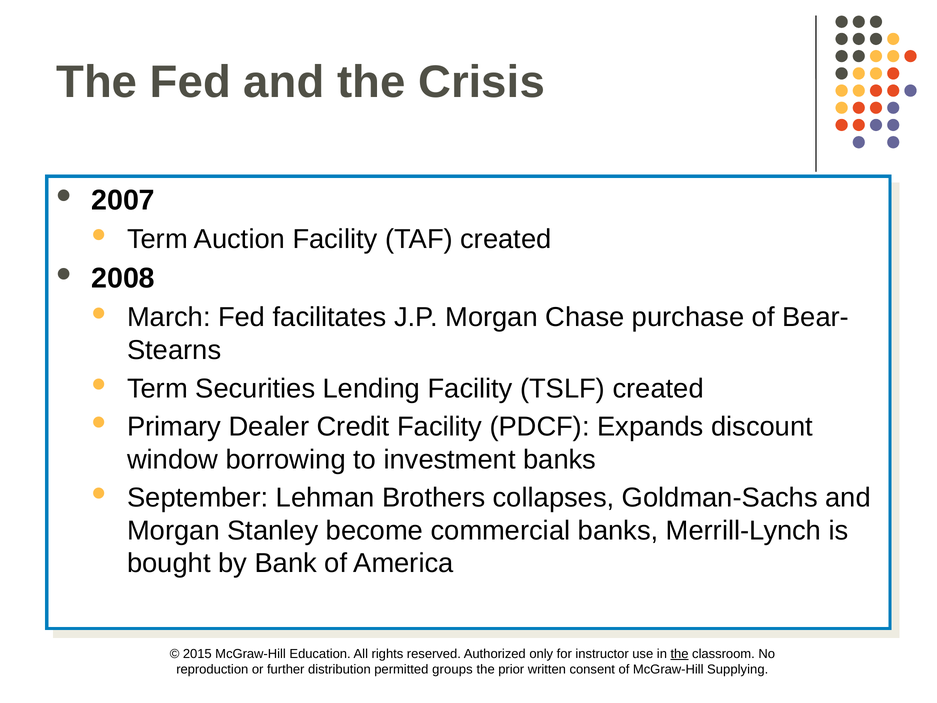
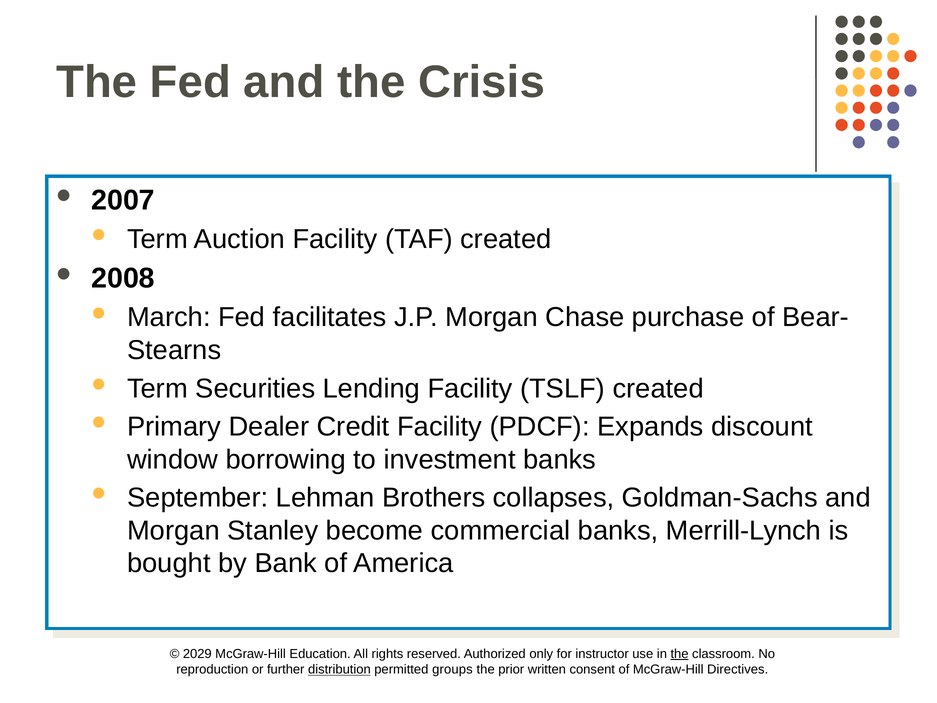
2015: 2015 -> 2029
distribution underline: none -> present
Supplying: Supplying -> Directives
